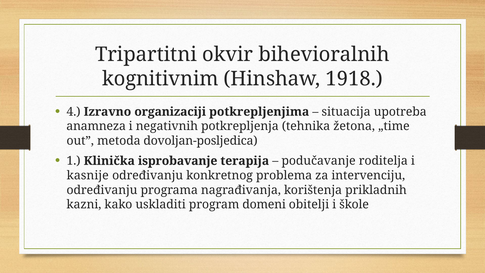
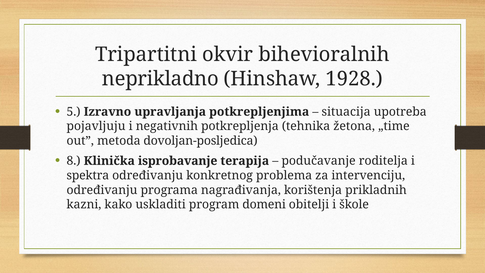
kognitivnim: kognitivnim -> neprikladno
1918: 1918 -> 1928
4: 4 -> 5
organizaciji: organizaciji -> upravljanja
anamneza: anamneza -> pojavljuju
1: 1 -> 8
kasnije: kasnije -> spektra
